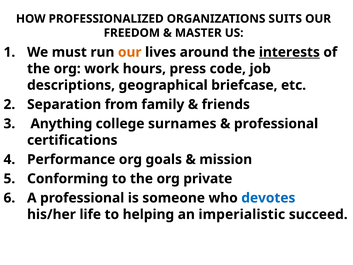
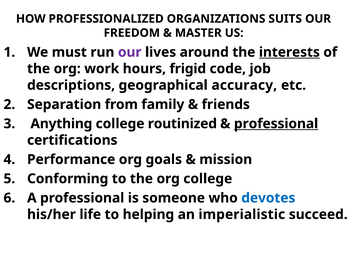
our at (130, 52) colour: orange -> purple
press: press -> frigid
briefcase: briefcase -> accuracy
surnames: surnames -> routinized
professional at (276, 124) underline: none -> present
org private: private -> college
